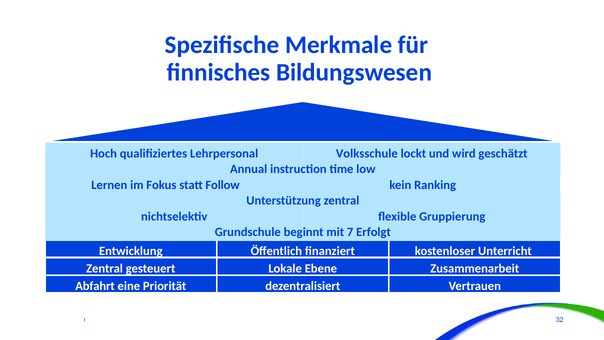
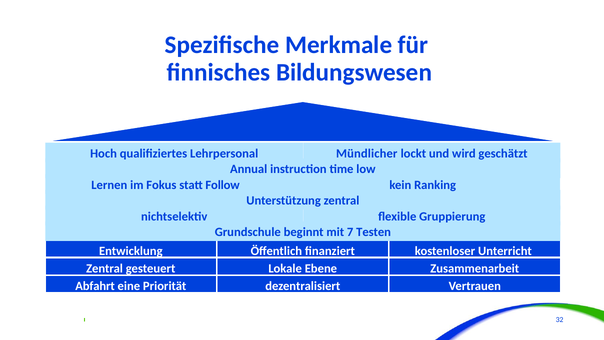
Volksschule: Volksschule -> Mündlicher
Erfolgt: Erfolgt -> Testen
